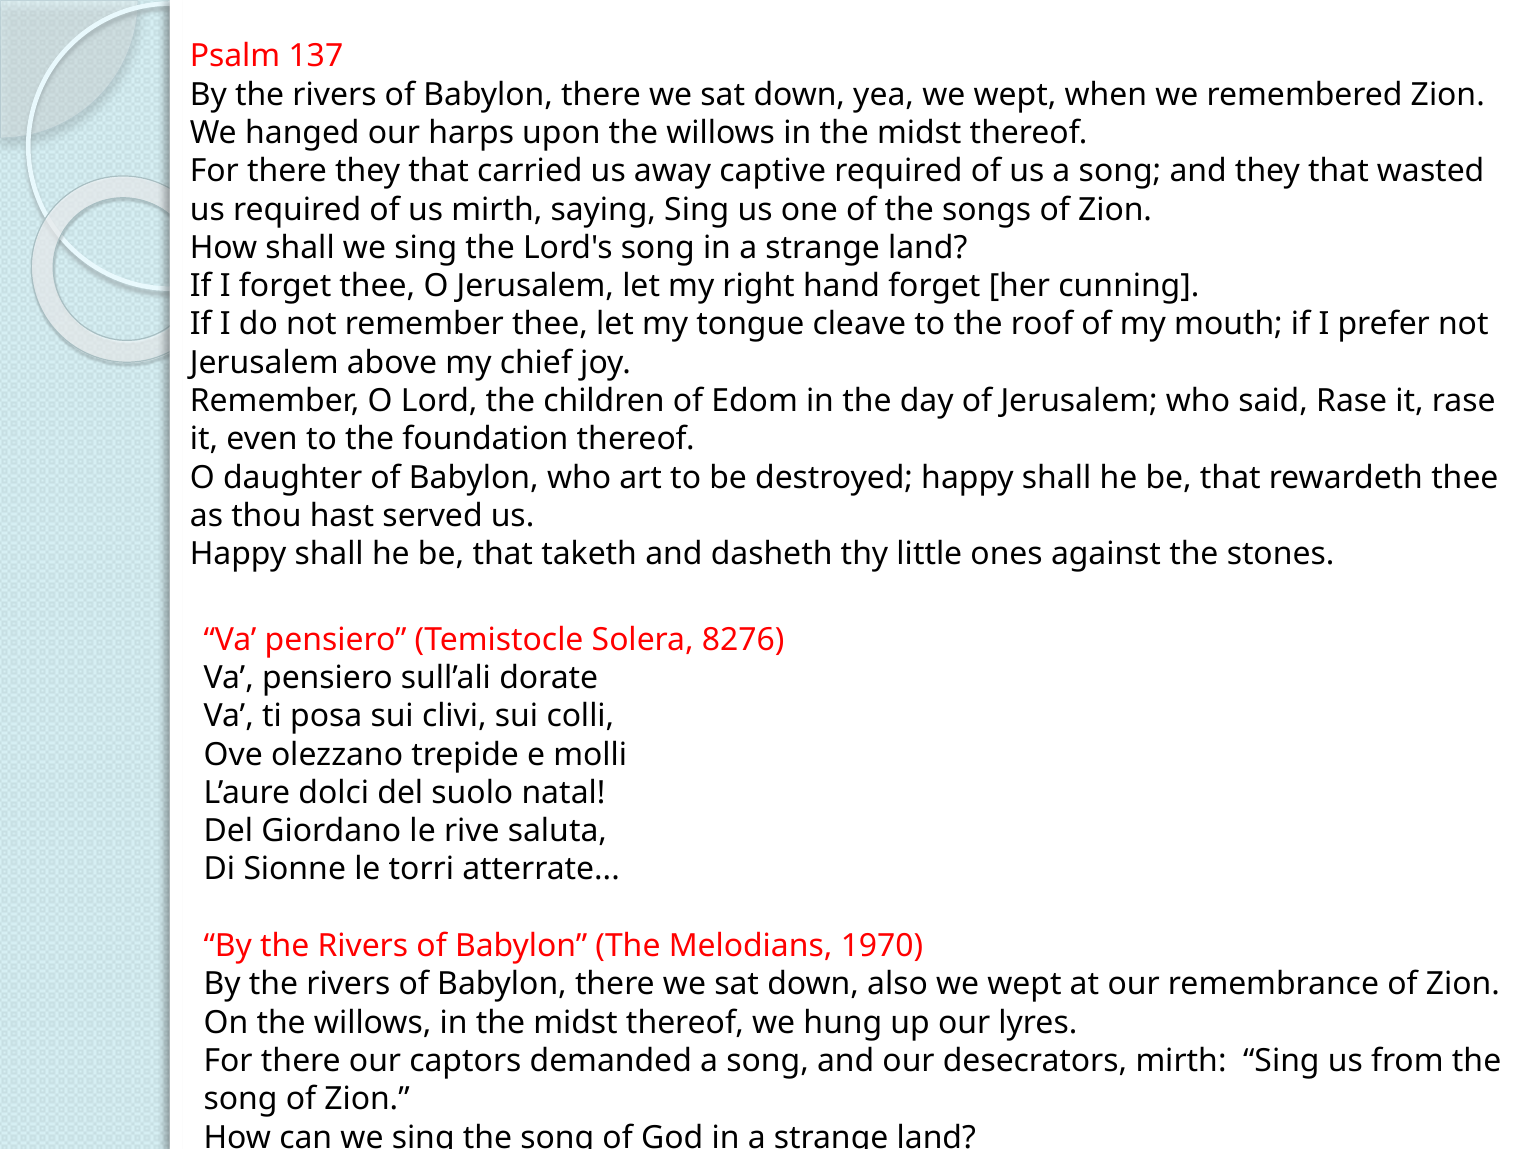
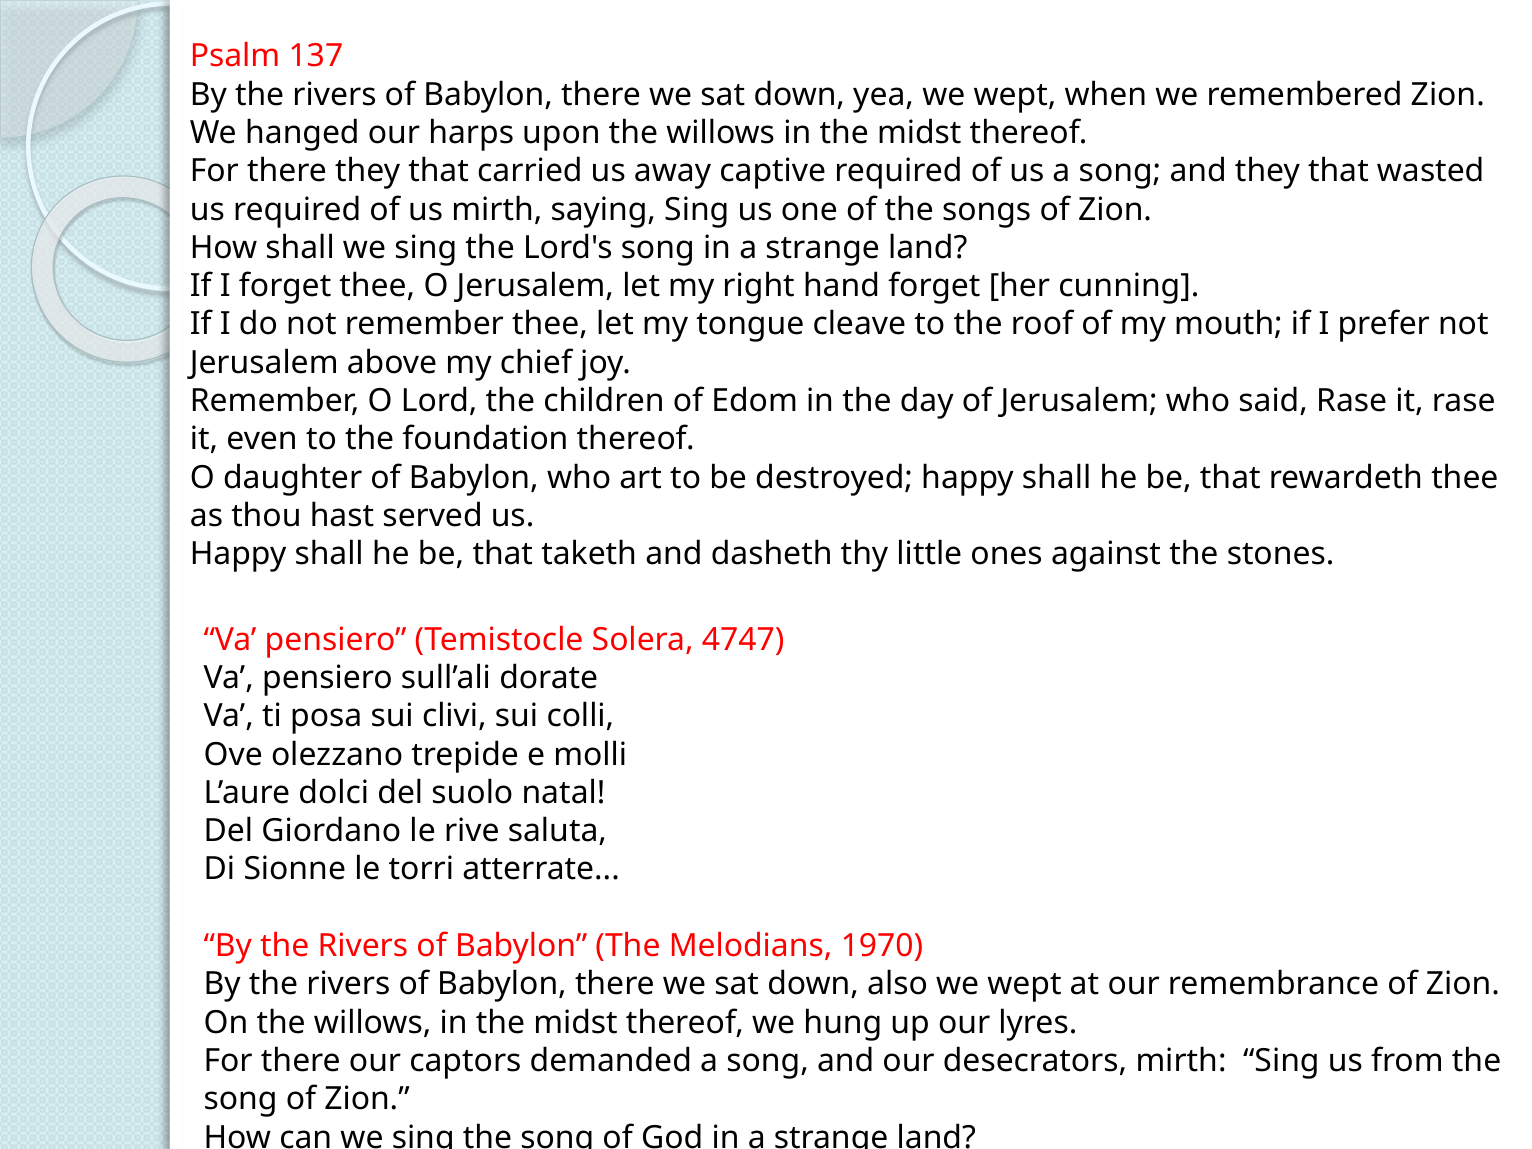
8276: 8276 -> 4747
